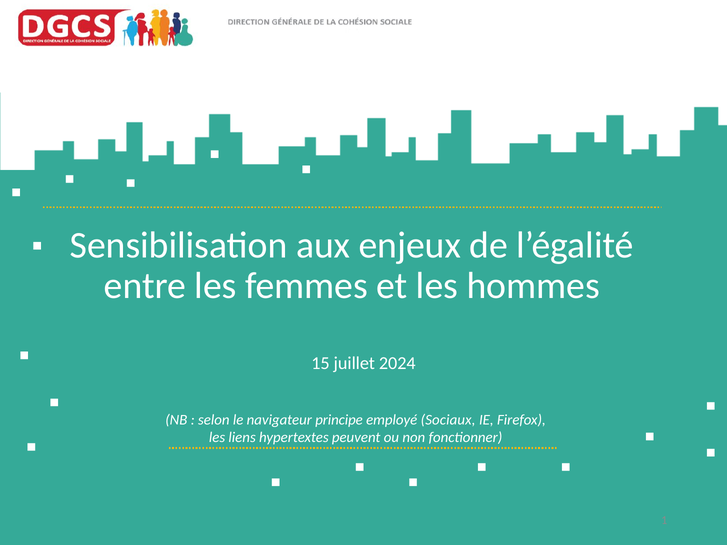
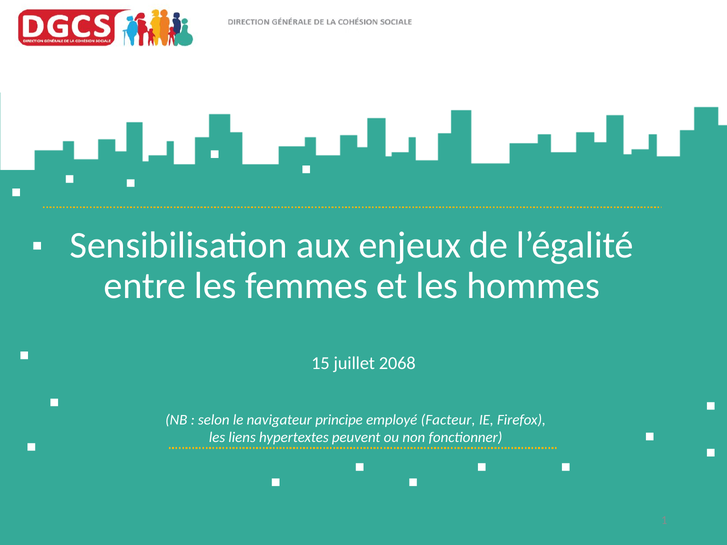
2024: 2024 -> 2068
Sociaux: Sociaux -> Facteur
